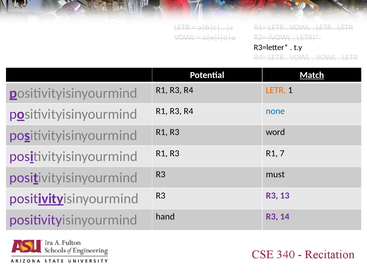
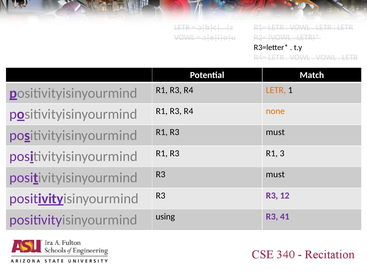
Match underline: present -> none
none colour: blue -> orange
R1 R3 word: word -> must
7: 7 -> 3
13: 13 -> 12
hand: hand -> using
14: 14 -> 41
